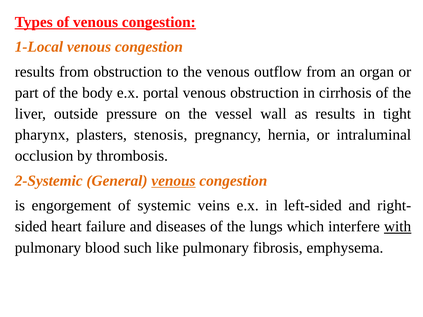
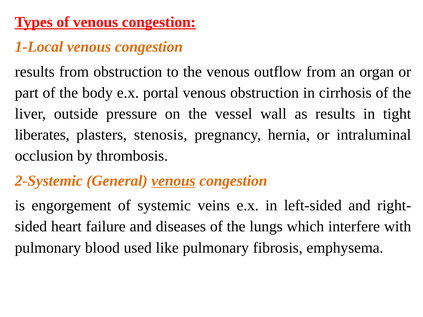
pharynx: pharynx -> liberates
with underline: present -> none
such: such -> used
